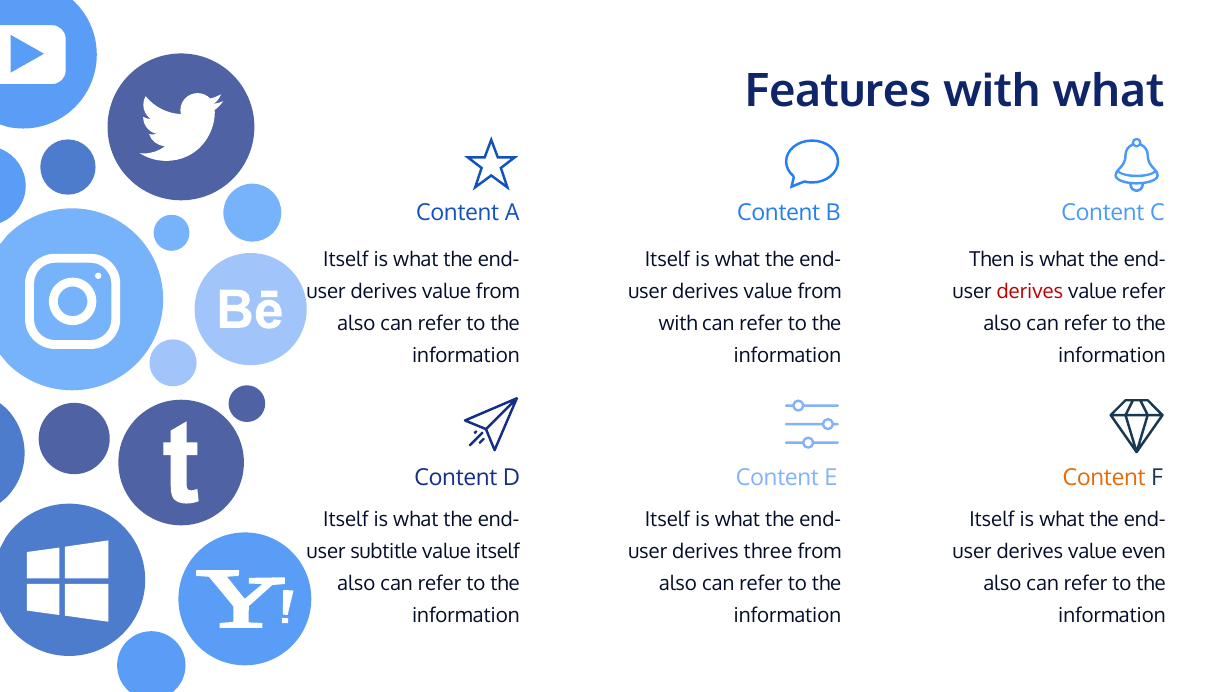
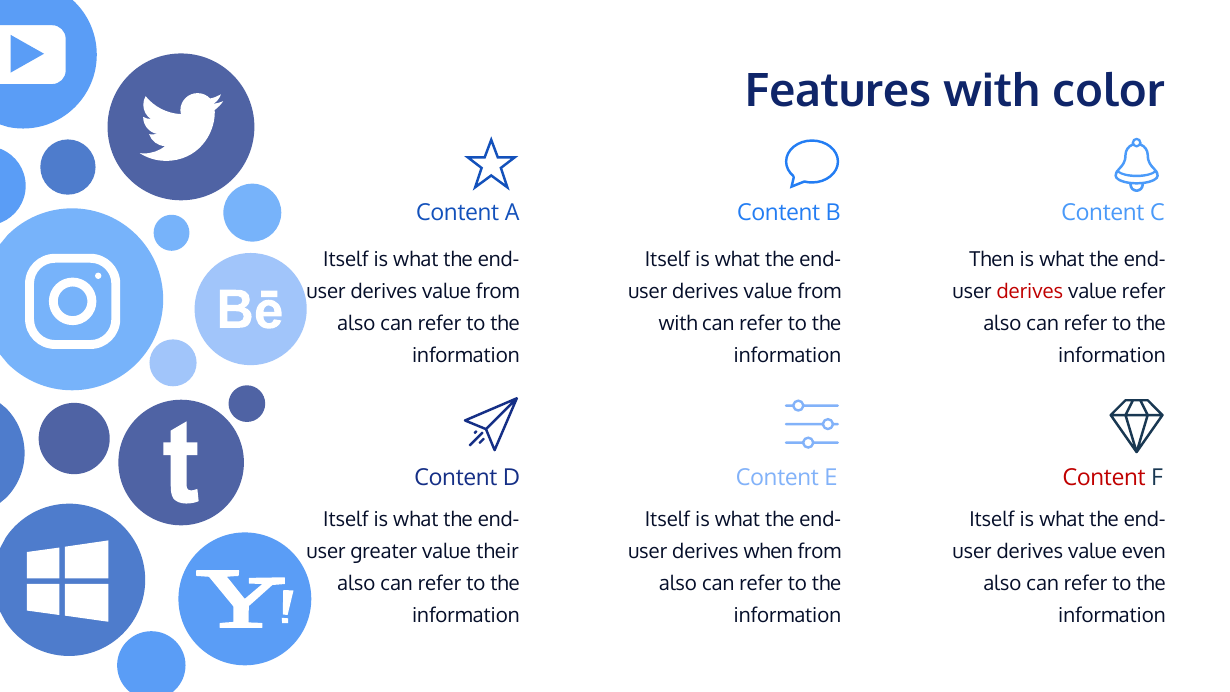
with what: what -> color
Content at (1104, 478) colour: orange -> red
subtitle: subtitle -> greater
value itself: itself -> their
three: three -> when
